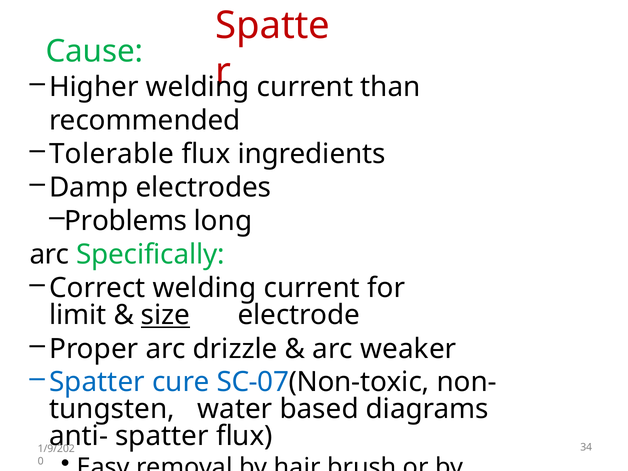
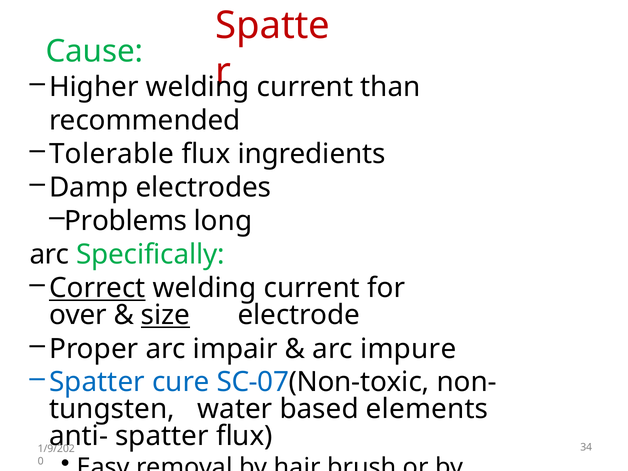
Correct underline: none -> present
limit: limit -> over
drizzle: drizzle -> impair
weaker: weaker -> impure
diagrams: diagrams -> elements
